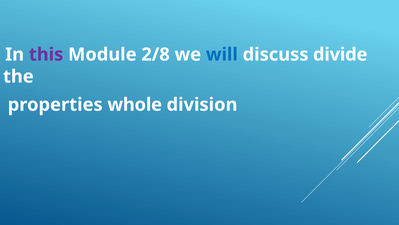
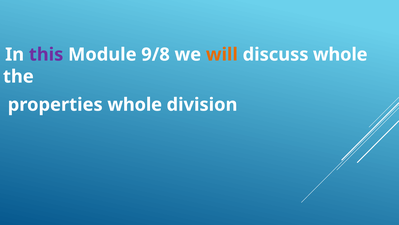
2/8: 2/8 -> 9/8
will colour: blue -> orange
discuss divide: divide -> whole
